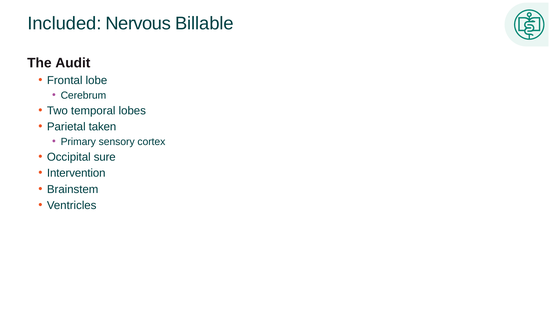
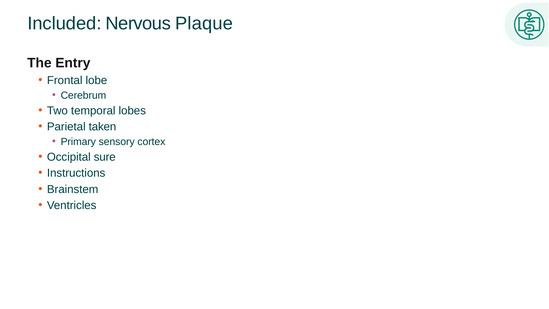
Billable: Billable -> Plaque
Audit: Audit -> Entry
Intervention: Intervention -> Instructions
